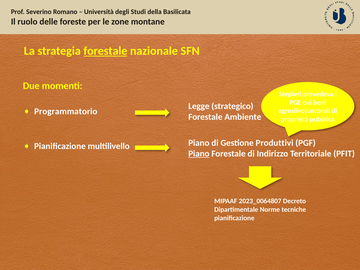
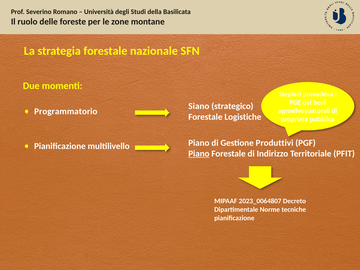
forestale at (105, 51) underline: present -> none
Legge: Legge -> Siano
Ambiente: Ambiente -> Logistiche
